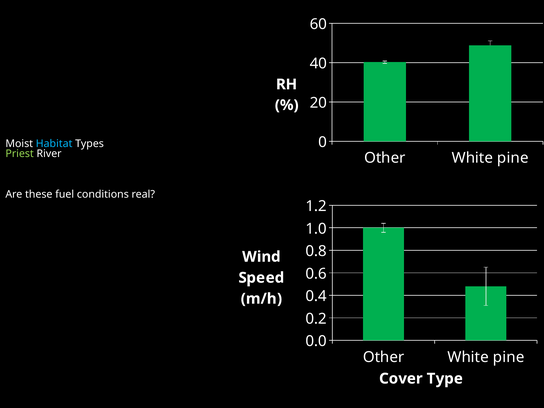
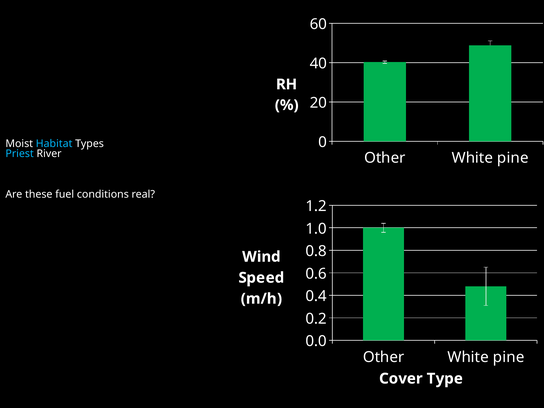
Priest colour: light green -> light blue
